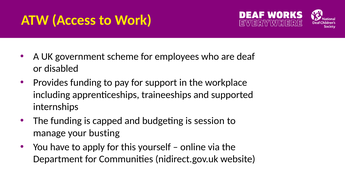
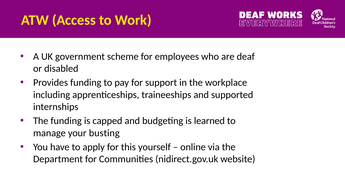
session: session -> learned
